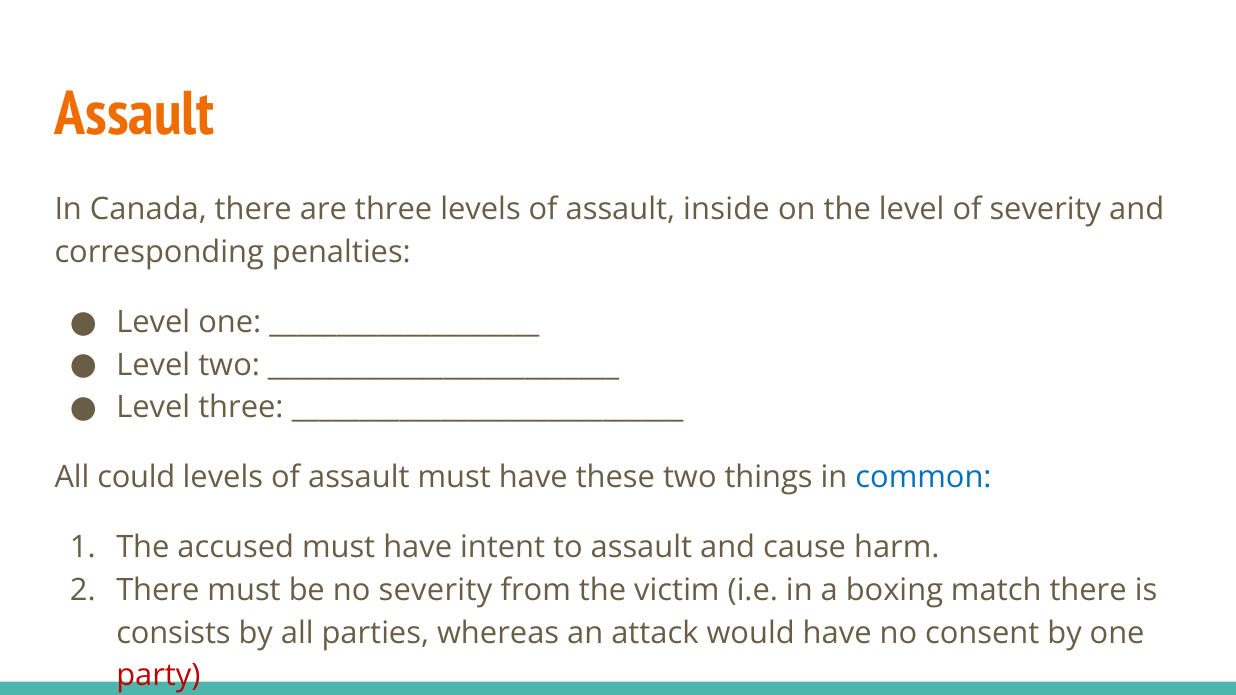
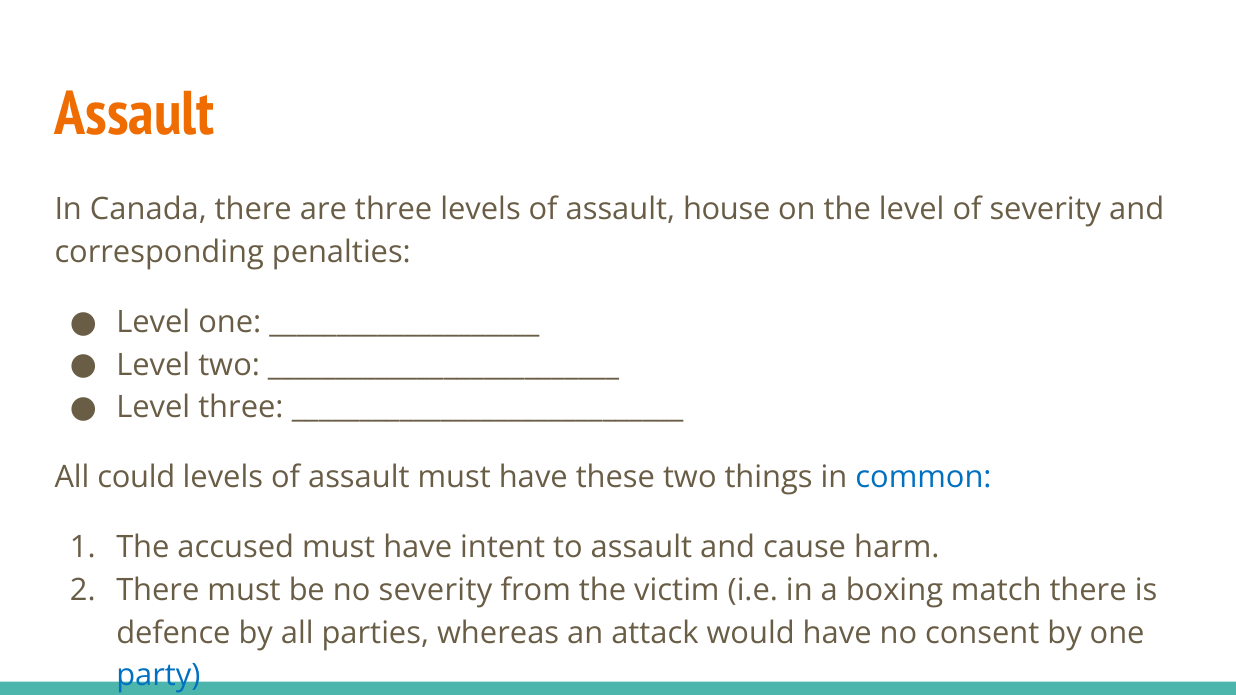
inside: inside -> house
consists: consists -> defence
party colour: red -> blue
